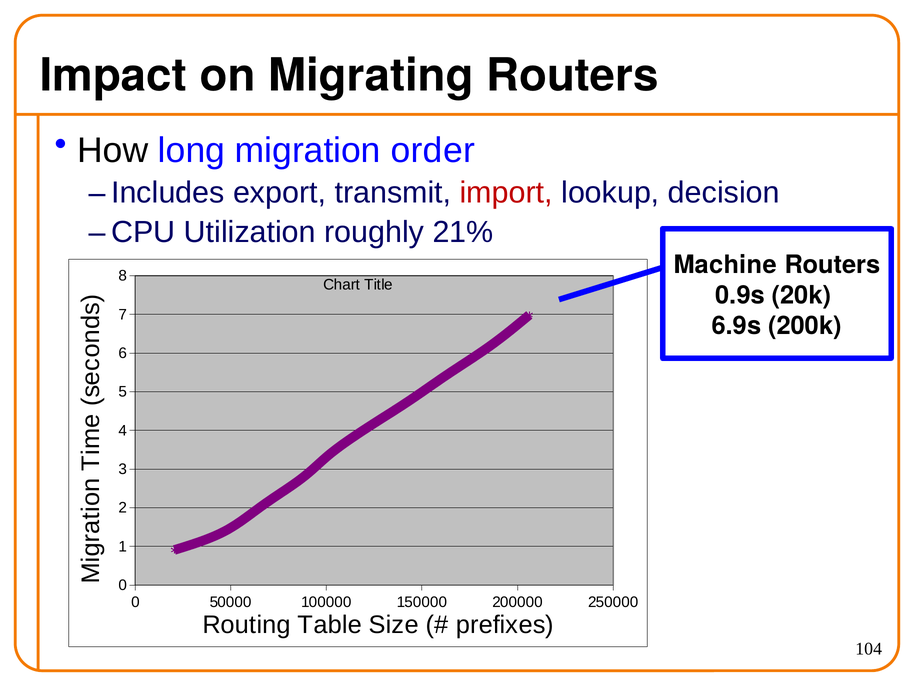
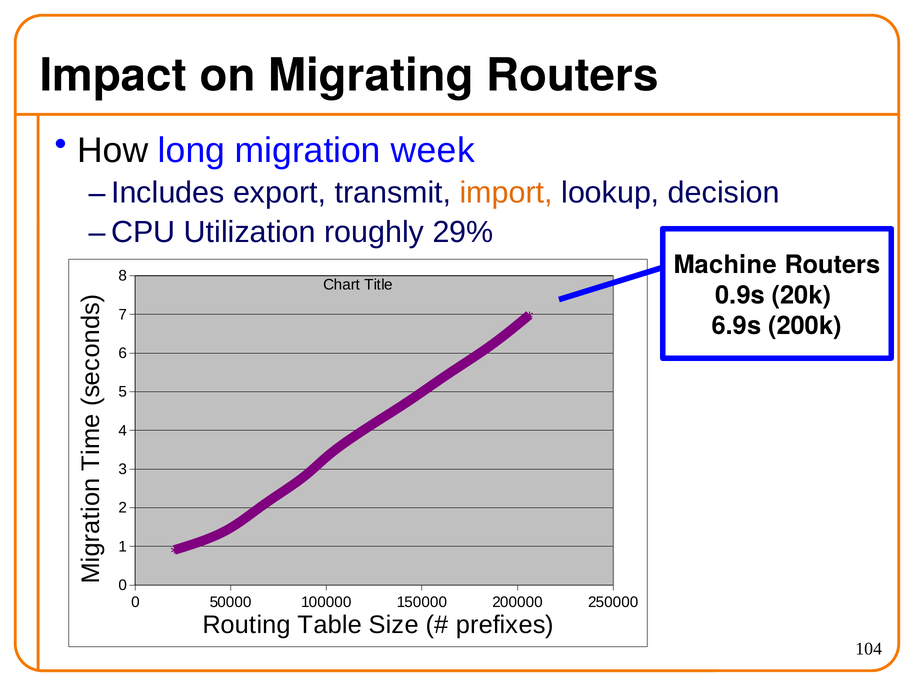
order: order -> week
import colour: red -> orange
21%: 21% -> 29%
